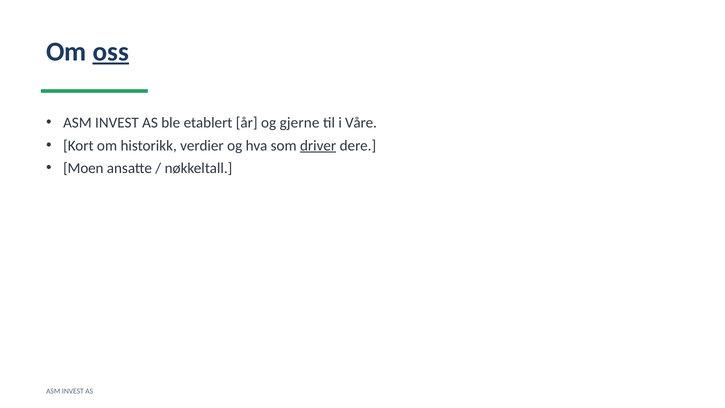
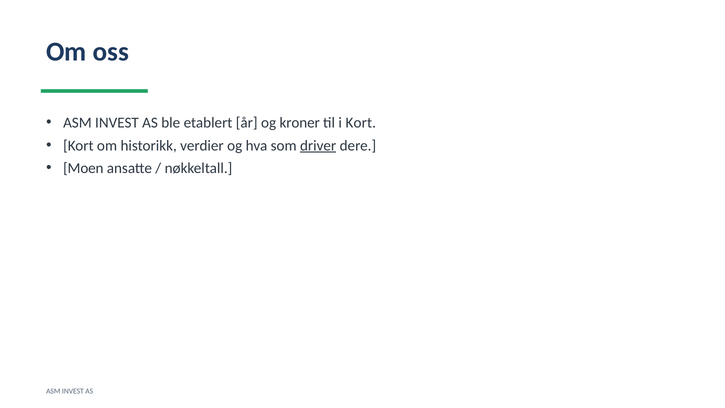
oss underline: present -> none
gjerne: gjerne -> kroner
i Våre: Våre -> Kort
